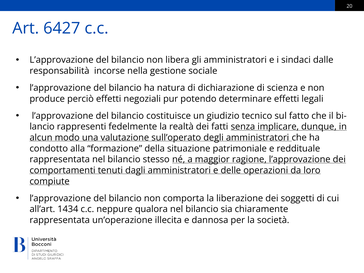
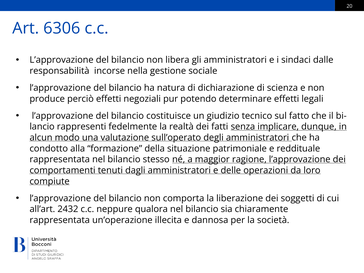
6427: 6427 -> 6306
1434: 1434 -> 2432
